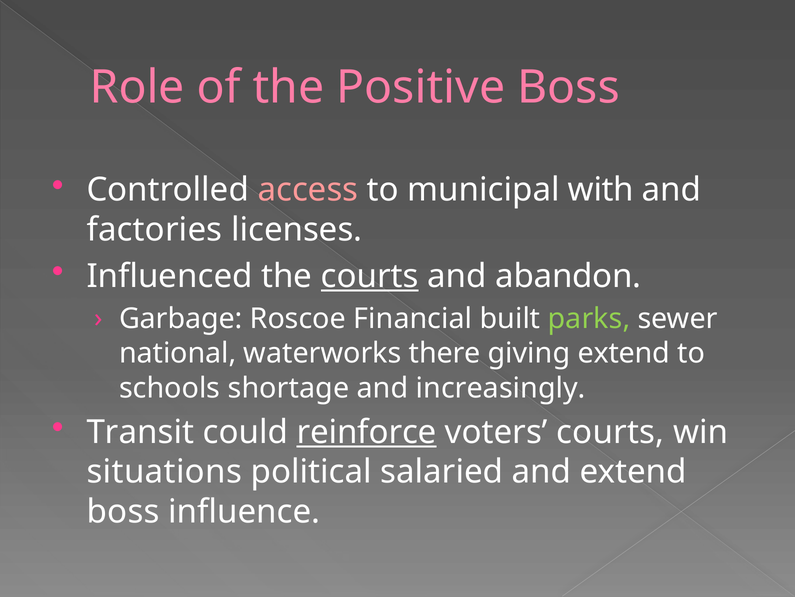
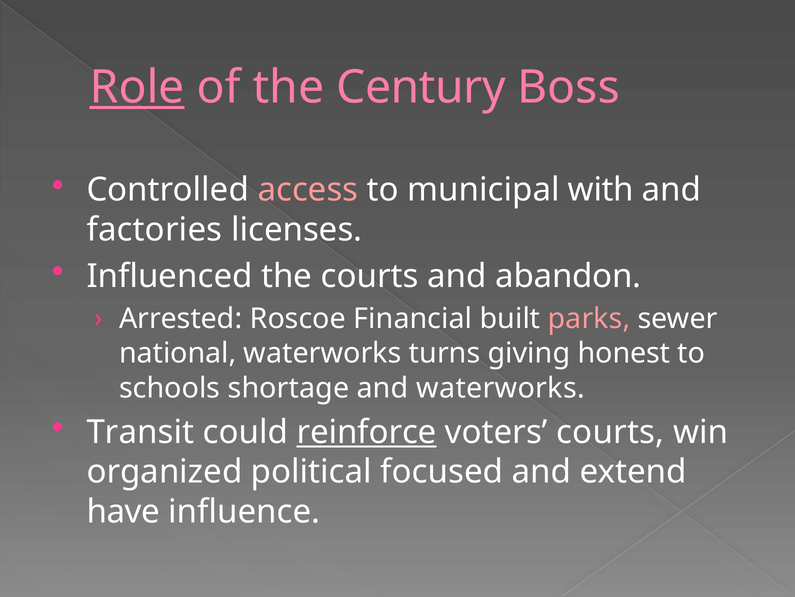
Role underline: none -> present
Positive: Positive -> Century
courts at (370, 276) underline: present -> none
Garbage: Garbage -> Arrested
parks colour: light green -> pink
there: there -> turns
giving extend: extend -> honest
and increasingly: increasingly -> waterworks
situations: situations -> organized
salaried: salaried -> focused
boss at (123, 511): boss -> have
